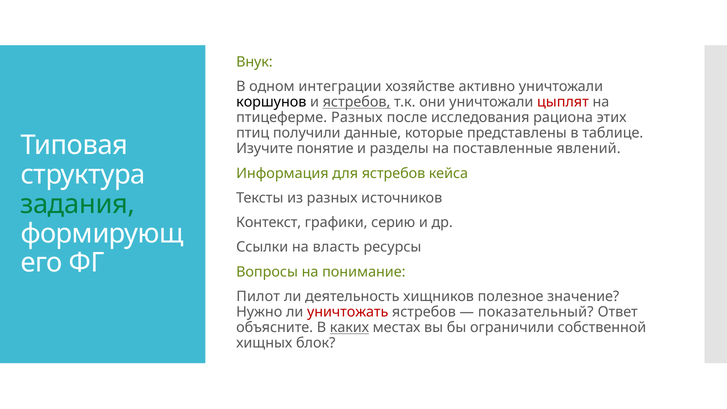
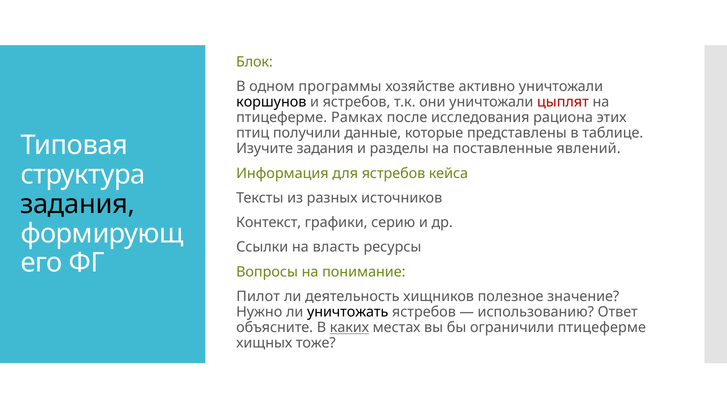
Внук: Внук -> Блок
интеграции: интеграции -> программы
ястребов at (357, 102) underline: present -> none
птицеферме Разных: Разных -> Рамках
Изучите понятие: понятие -> задания
задания at (78, 204) colour: green -> black
уничтожать colour: red -> black
показательный: показательный -> использованию
ограничили собственной: собственной -> птицеферме
блок: блок -> тоже
